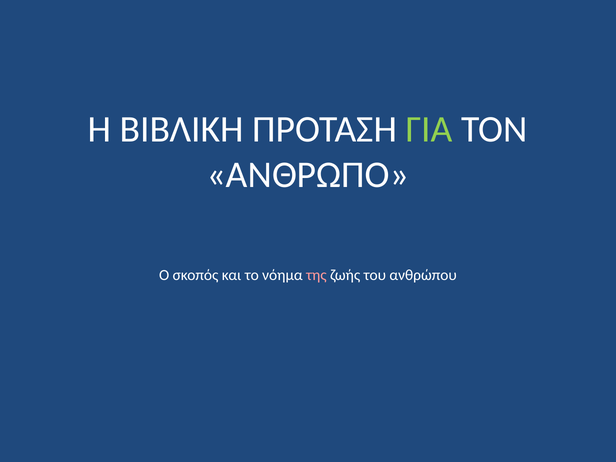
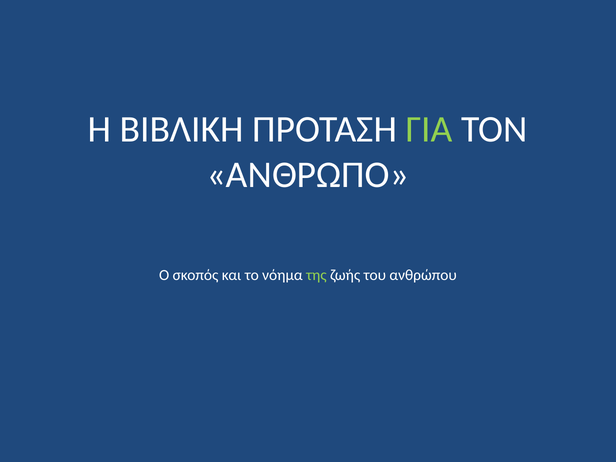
της colour: pink -> light green
